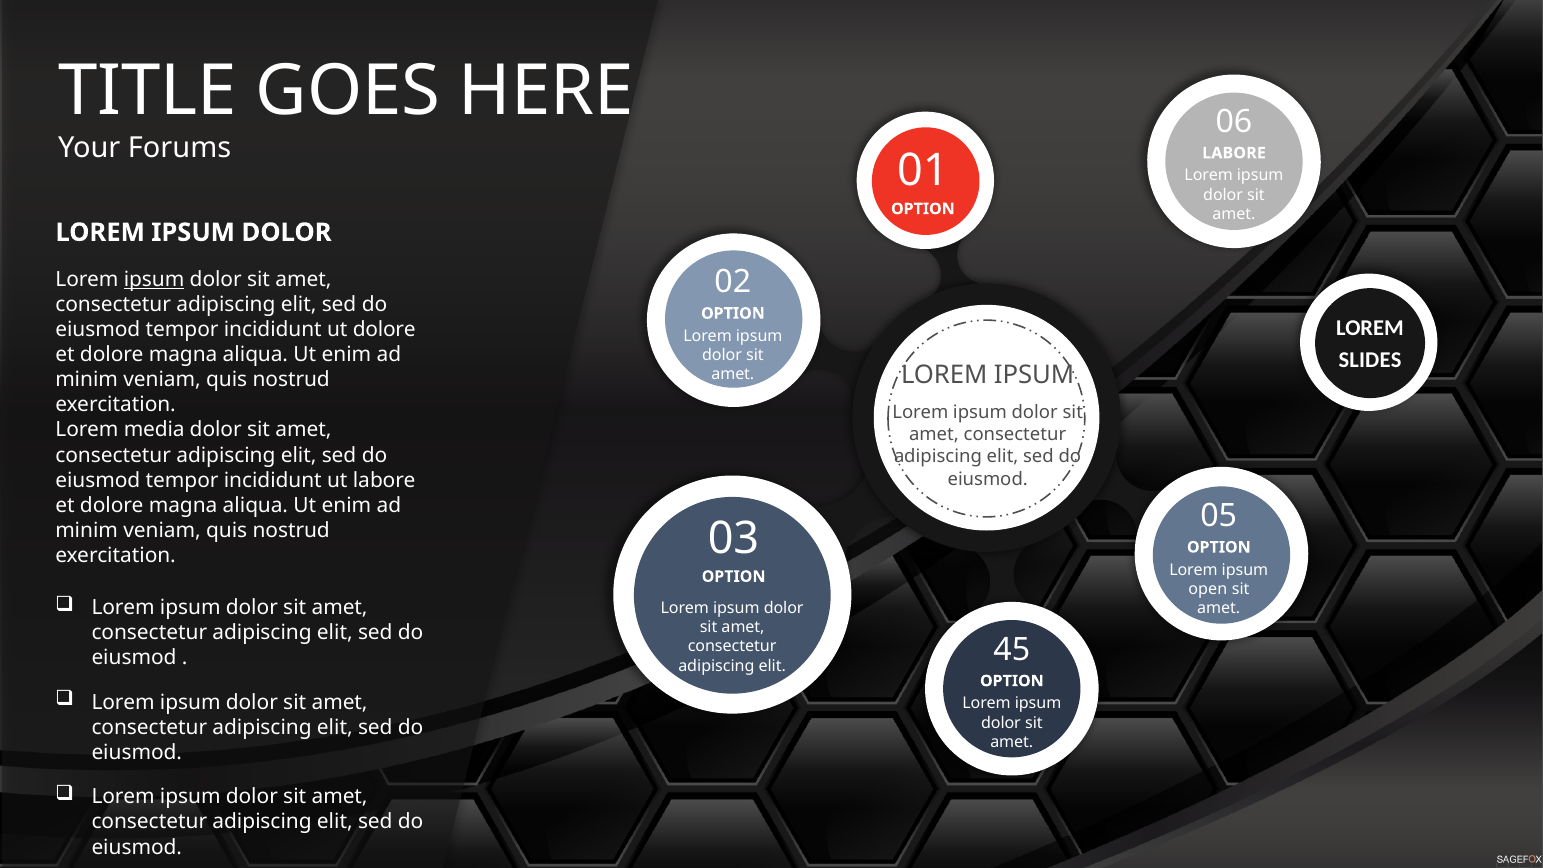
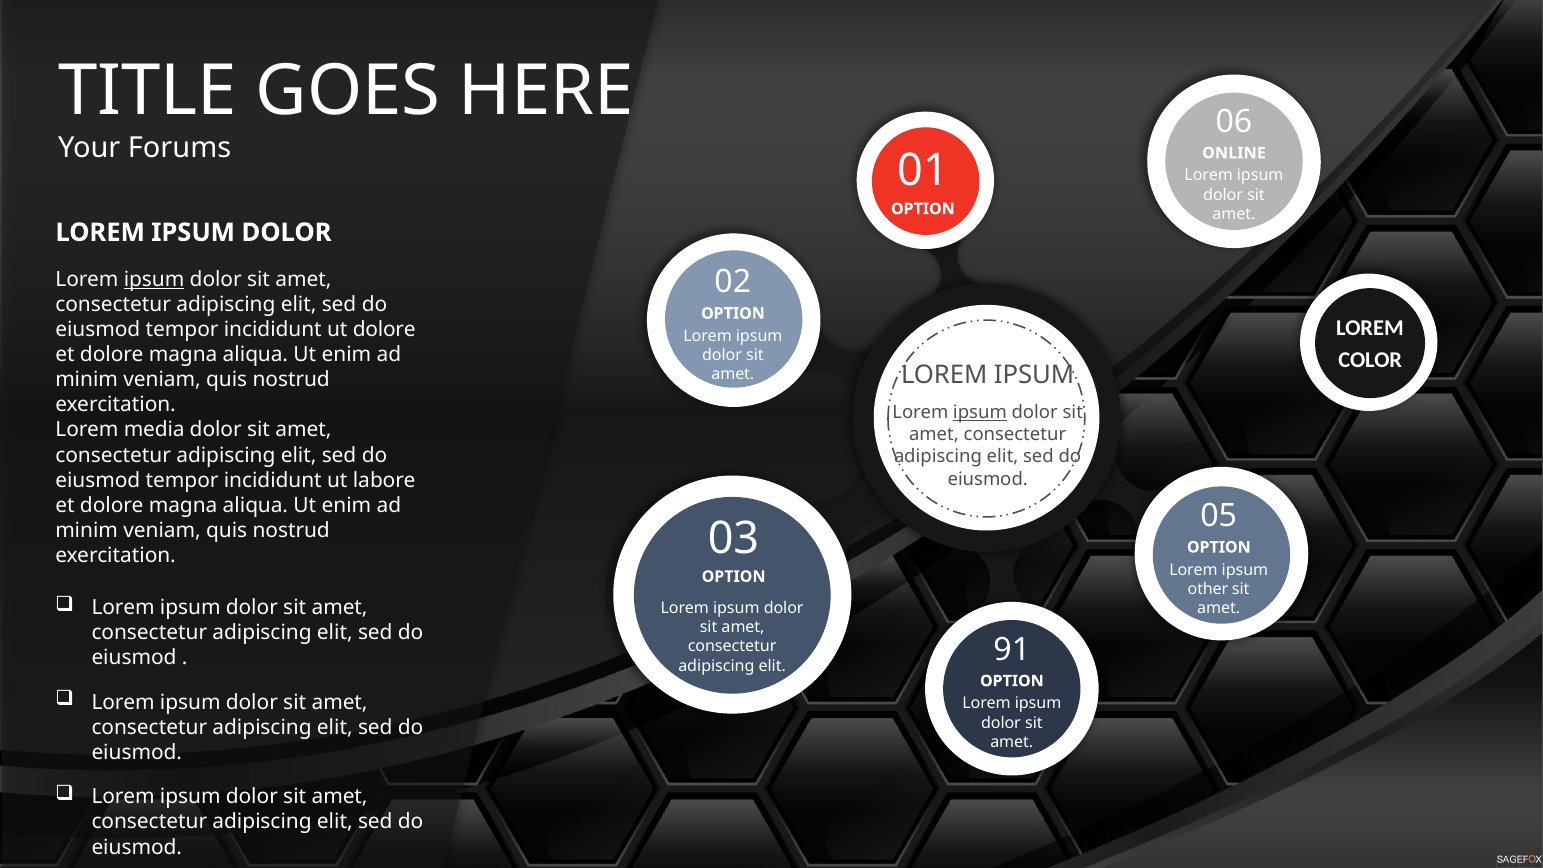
LABORE at (1234, 153): LABORE -> ONLINE
SLIDES: SLIDES -> COLOR
ipsum at (980, 412) underline: none -> present
open: open -> other
45: 45 -> 91
